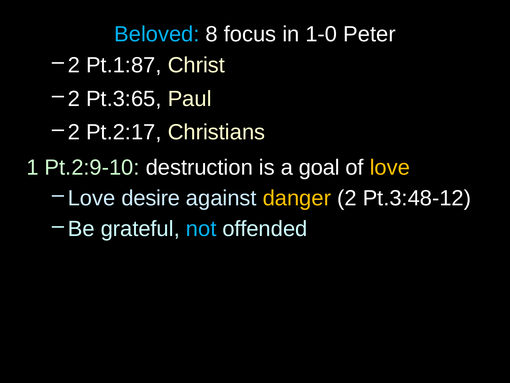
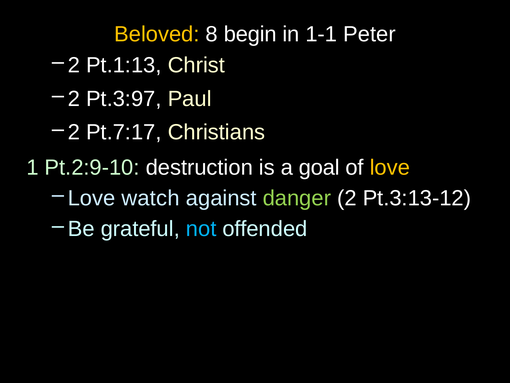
Beloved colour: light blue -> yellow
focus: focus -> begin
1-0: 1-0 -> 1-1
Pt.1:87: Pt.1:87 -> Pt.1:13
Pt.3:65: Pt.3:65 -> Pt.3:97
Pt.2:17: Pt.2:17 -> Pt.7:17
desire: desire -> watch
danger colour: yellow -> light green
Pt.3:48-12: Pt.3:48-12 -> Pt.3:13-12
